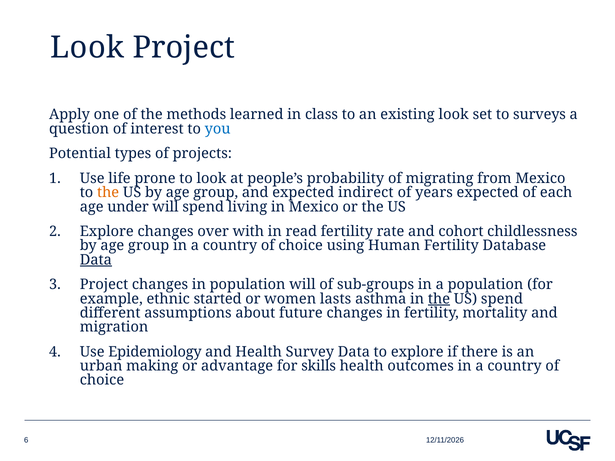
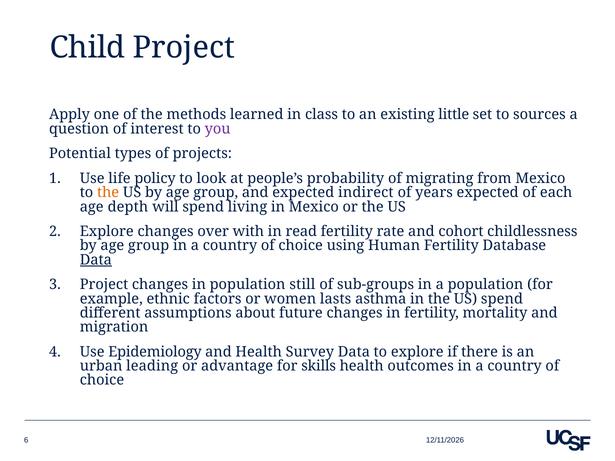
Look at (87, 48): Look -> Child
existing look: look -> little
surveys: surveys -> sources
you colour: blue -> purple
prone: prone -> policy
under: under -> depth
population will: will -> still
started: started -> factors
the at (439, 299) underline: present -> none
making: making -> leading
